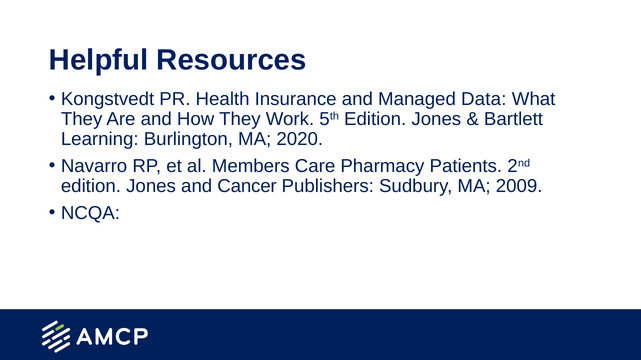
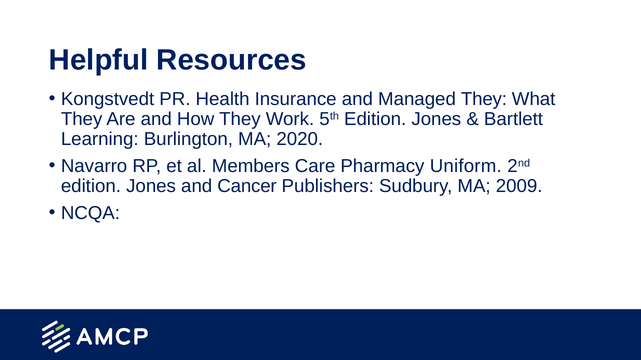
Managed Data: Data -> They
Patients: Patients -> Uniform
